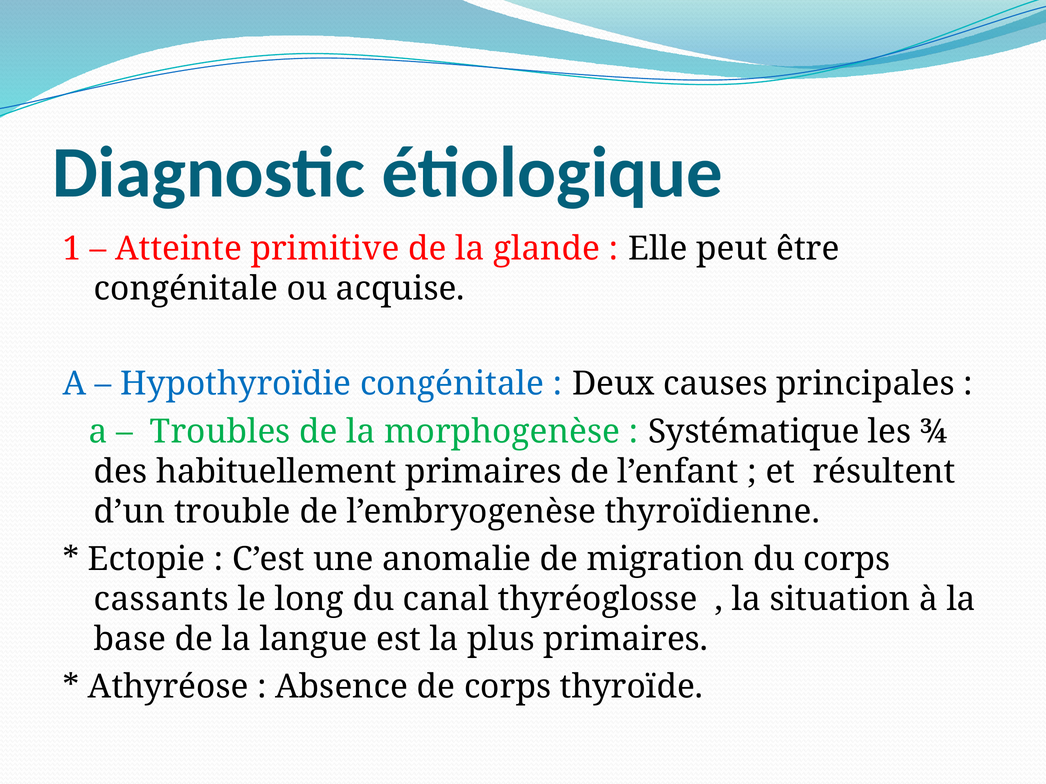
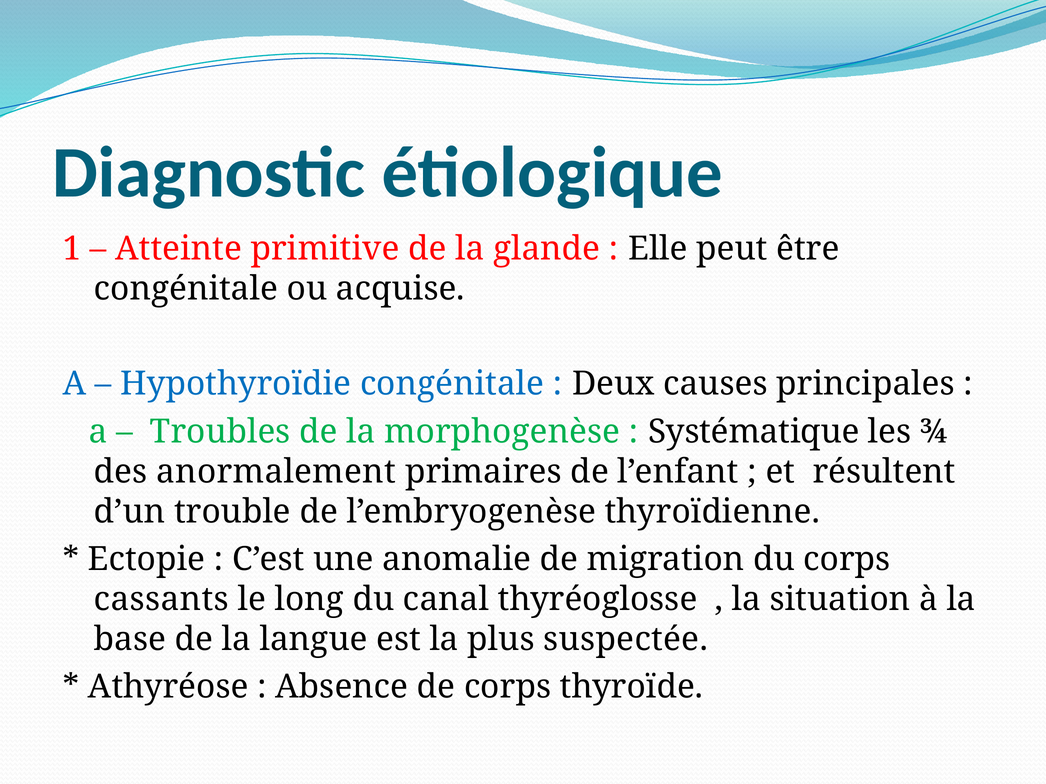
habituellement: habituellement -> anormalement
plus primaires: primaires -> suspectée
